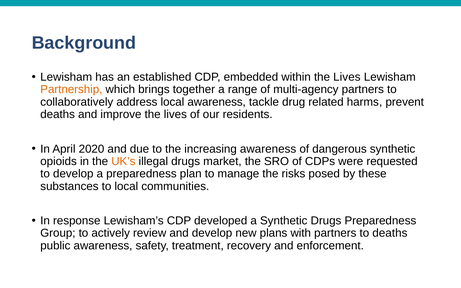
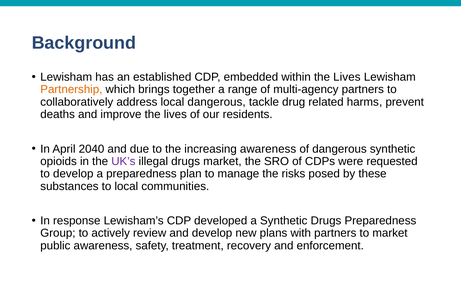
local awareness: awareness -> dangerous
2020: 2020 -> 2040
UK’s colour: orange -> purple
to deaths: deaths -> market
